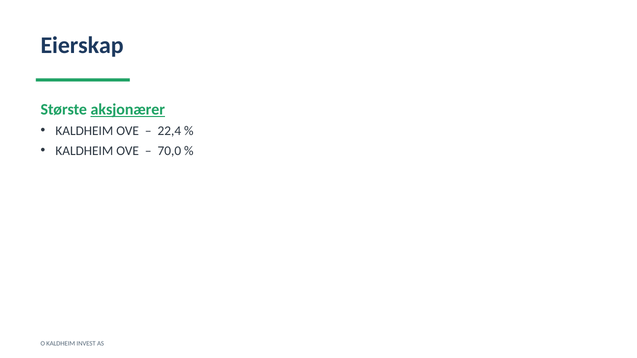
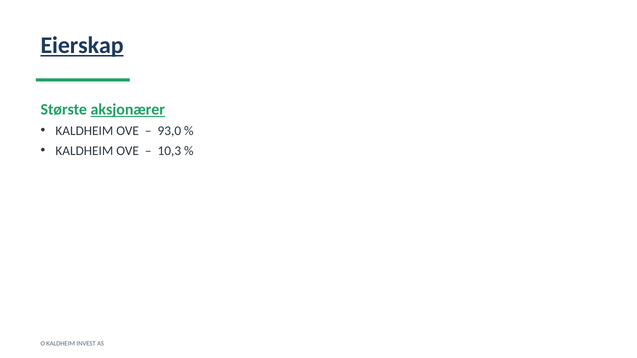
Eierskap underline: none -> present
22,4: 22,4 -> 93,0
70,0: 70,0 -> 10,3
